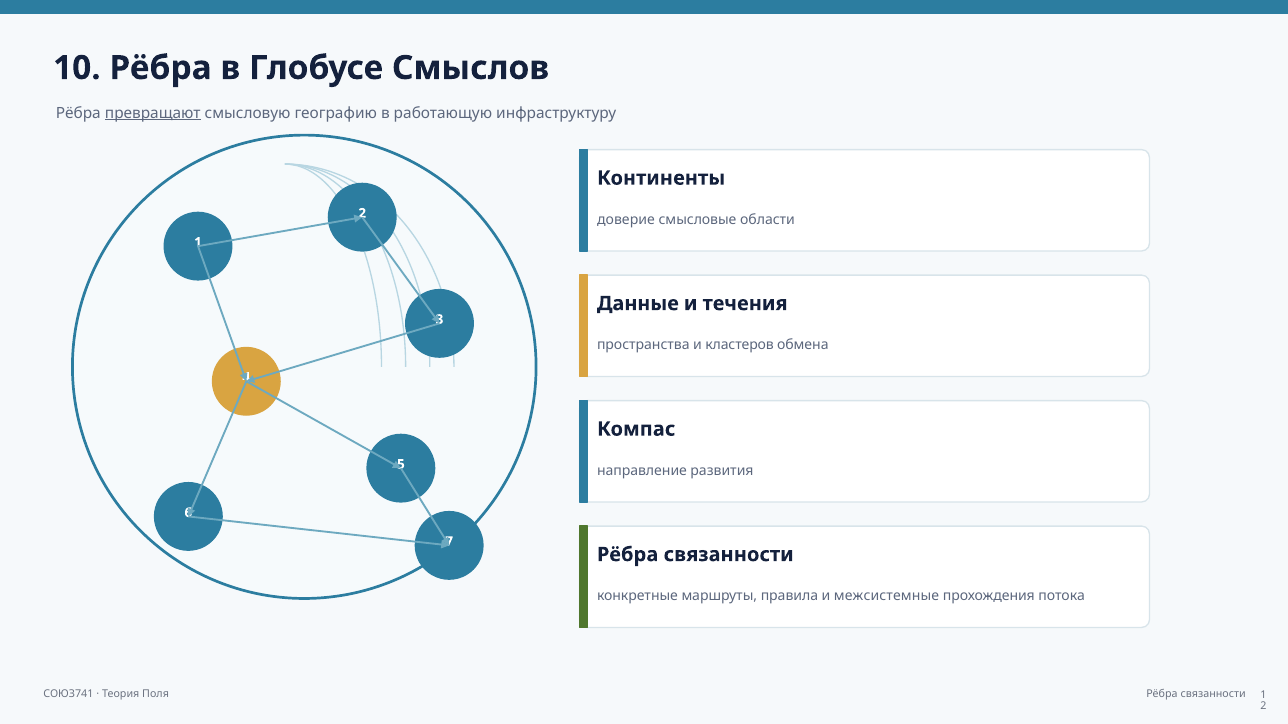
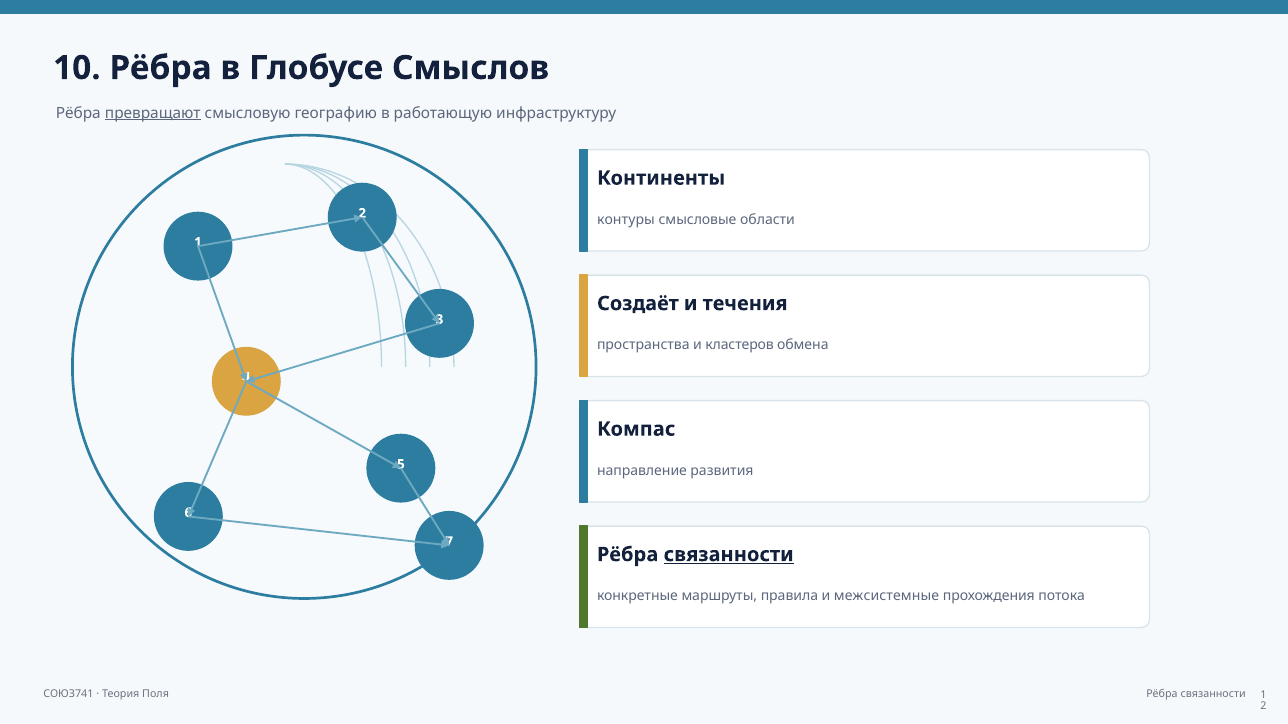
доверие: доверие -> контуры
Данные: Данные -> Создаёт
связанности at (729, 555) underline: none -> present
